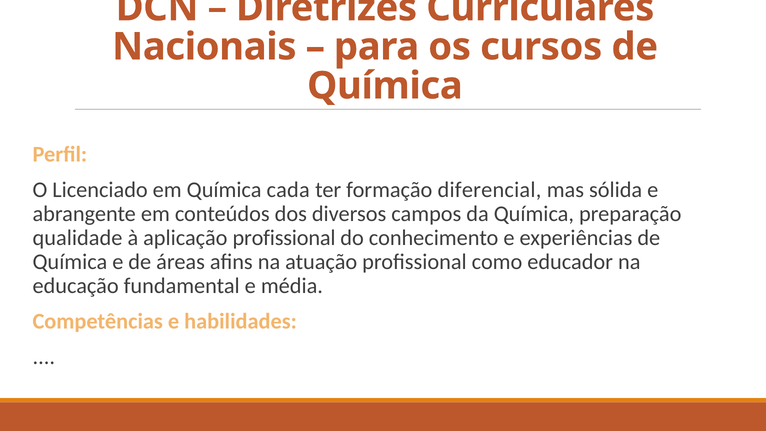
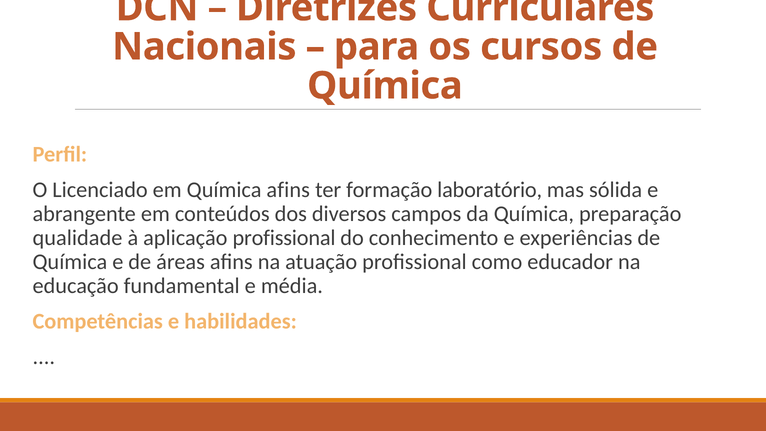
Química cada: cada -> afins
diferencial: diferencial -> laboratório
